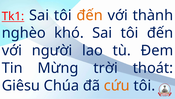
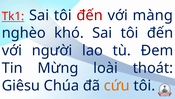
đến at (90, 15) colour: orange -> red
thành: thành -> màng
trời: trời -> loài
